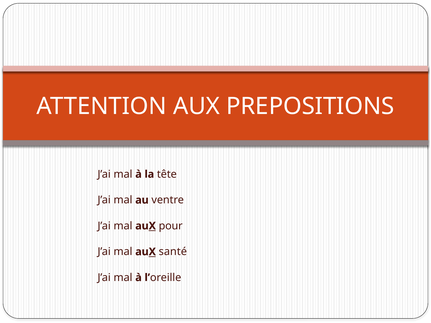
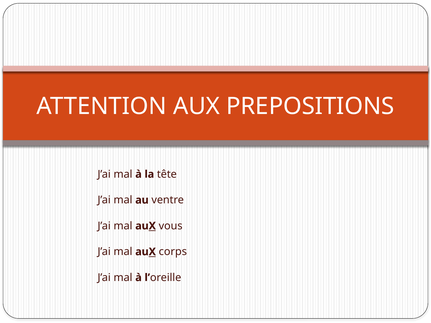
pour: pour -> vous
santé: santé -> corps
